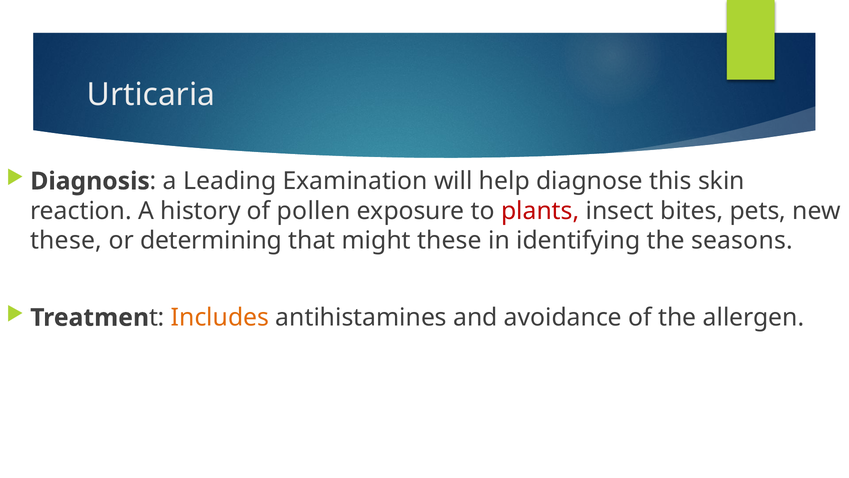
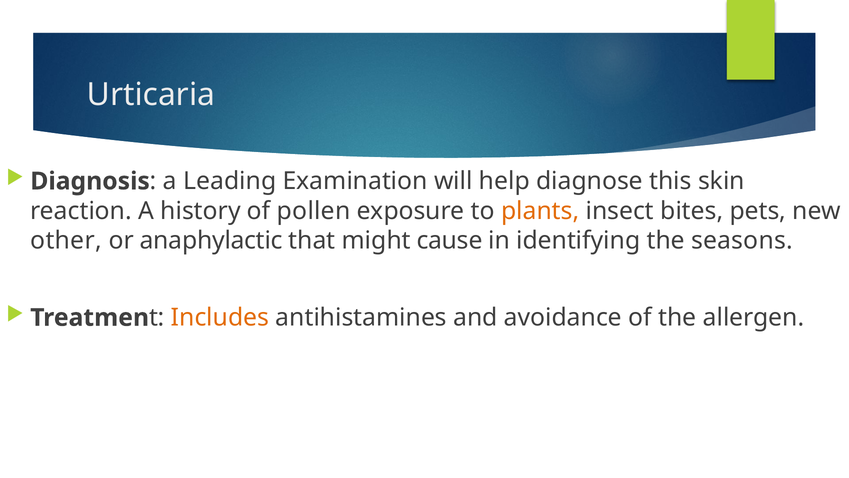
plants colour: red -> orange
these at (66, 240): these -> other
determining: determining -> anaphylactic
might these: these -> cause
